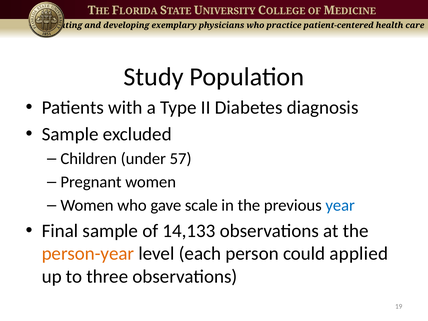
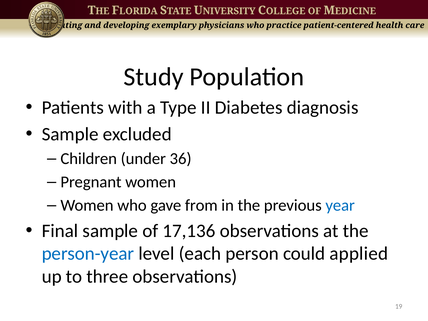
57: 57 -> 36
scale: scale -> from
14,133: 14,133 -> 17,136
person-year colour: orange -> blue
